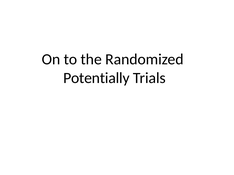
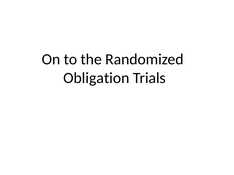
Potentially: Potentially -> Obligation
